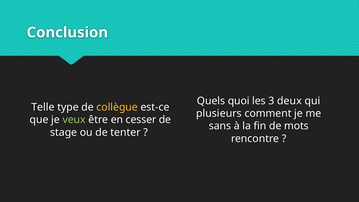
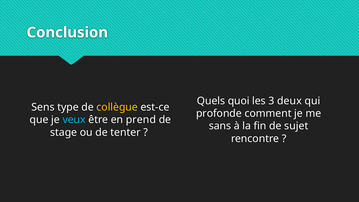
Telle: Telle -> Sens
plusieurs: plusieurs -> profonde
veux colour: light green -> light blue
cesser: cesser -> prend
mots: mots -> sujet
